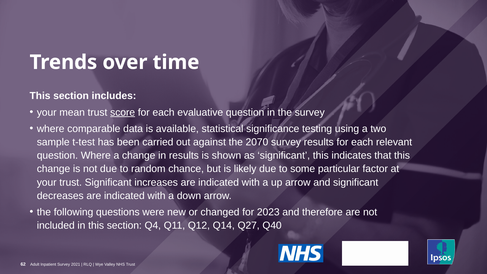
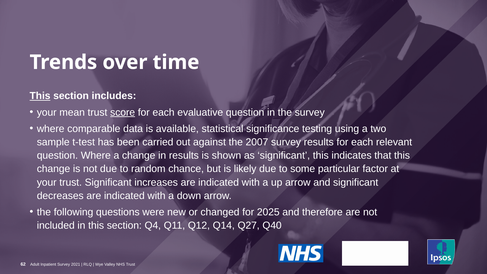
This at (40, 96) underline: none -> present
2070: 2070 -> 2007
2023: 2023 -> 2025
